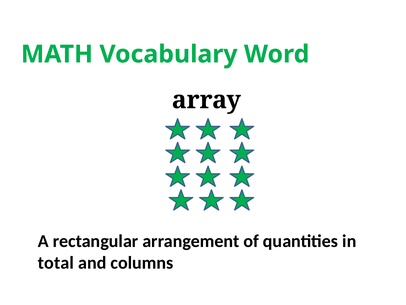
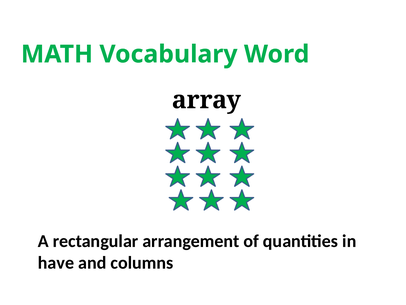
total: total -> have
